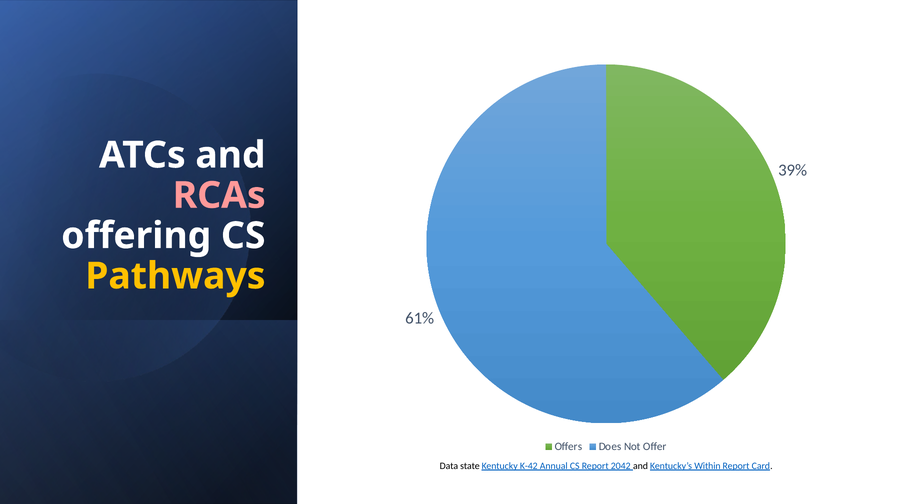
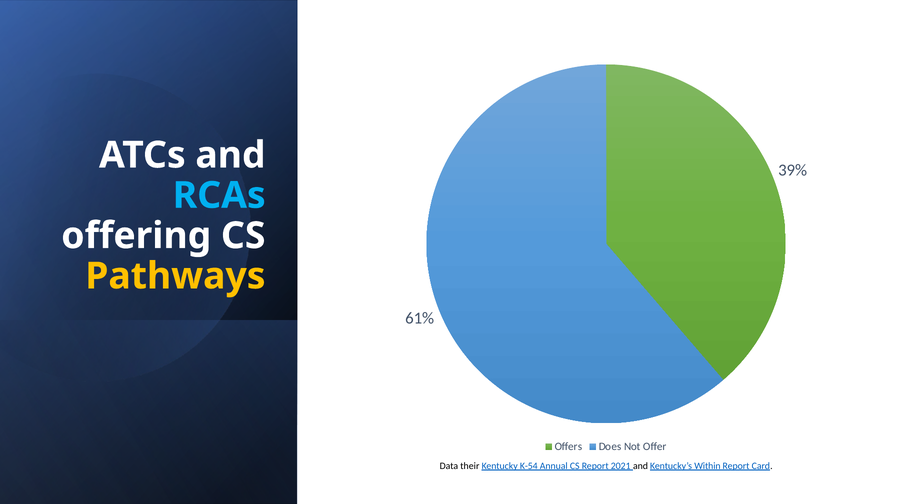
RCAs colour: pink -> light blue
state: state -> their
K-42: K-42 -> K-54
2042: 2042 -> 2021
